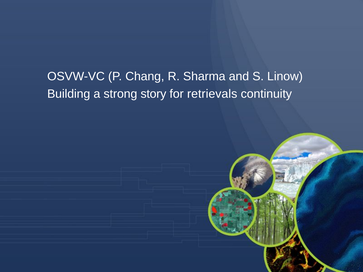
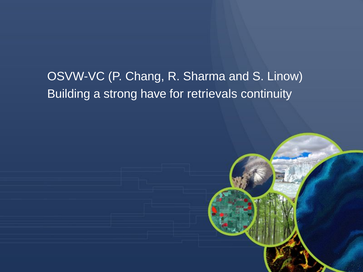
story: story -> have
